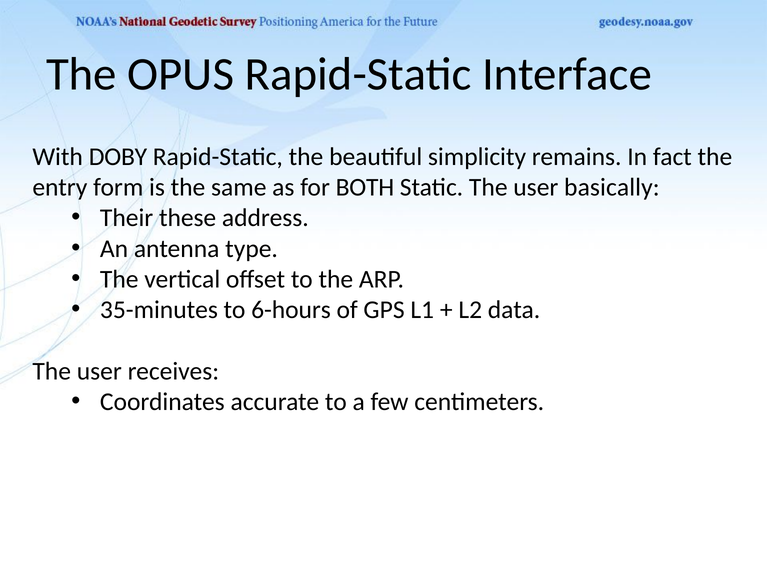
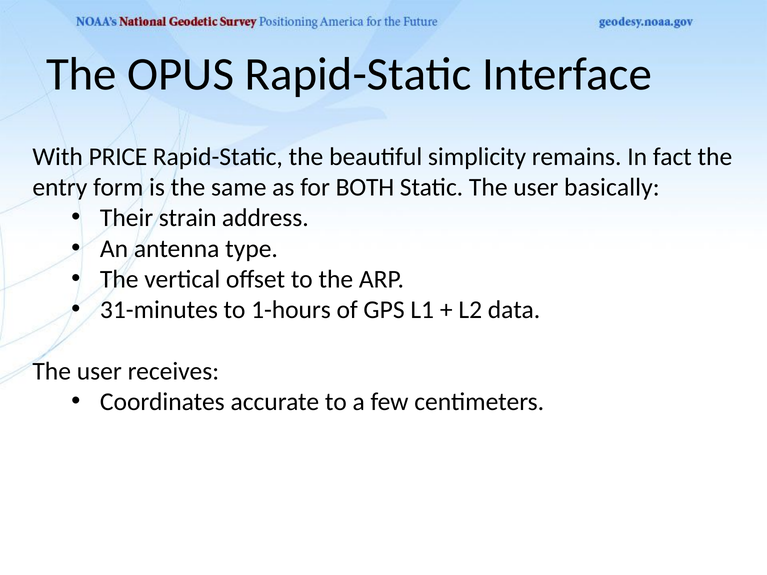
DOBY: DOBY -> PRICE
these: these -> strain
35-minutes: 35-minutes -> 31-minutes
6-hours: 6-hours -> 1-hours
